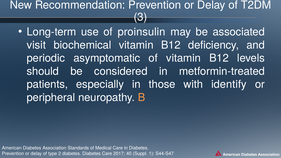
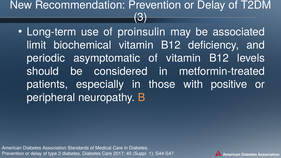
visit: visit -> limit
identify: identify -> positive
